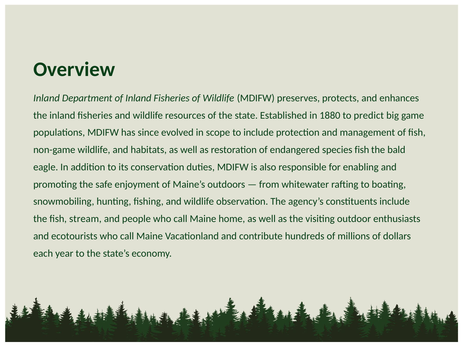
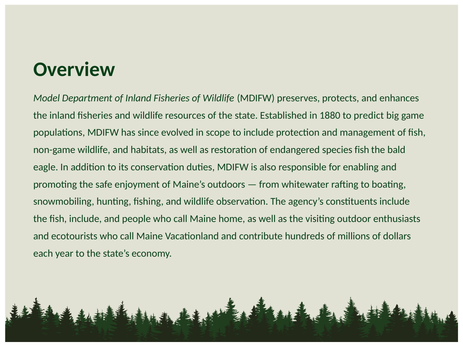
Inland at (47, 98): Inland -> Model
fish stream: stream -> include
